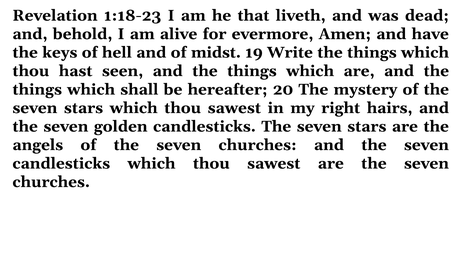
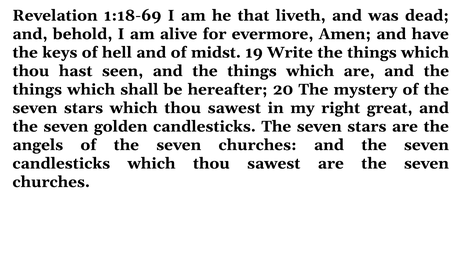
1:18-23: 1:18-23 -> 1:18-69
hairs: hairs -> great
